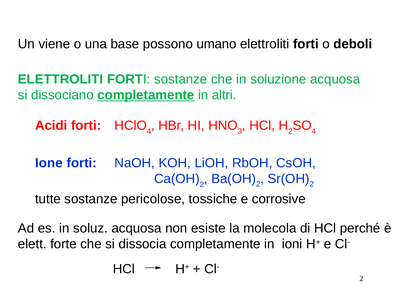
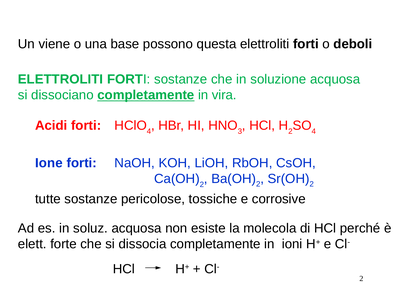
umano: umano -> questa
altri: altri -> vira
